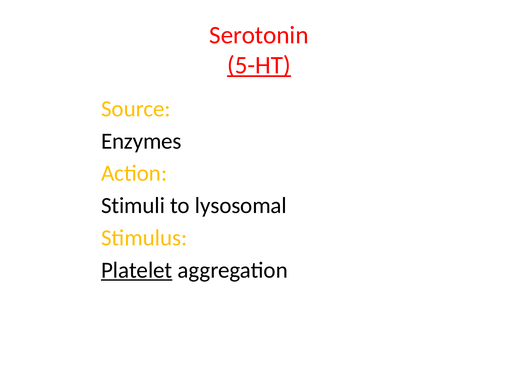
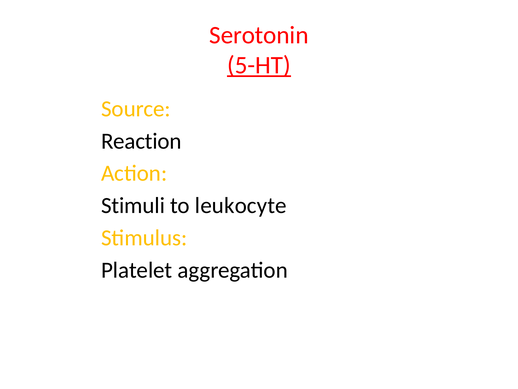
Enzymes: Enzymes -> Reaction
lysosomal: lysosomal -> leukocyte
Platelet underline: present -> none
